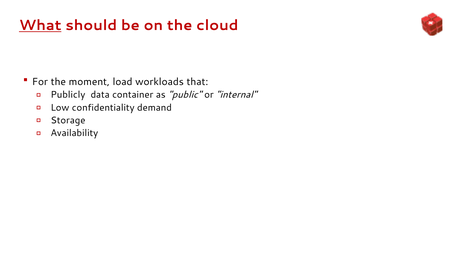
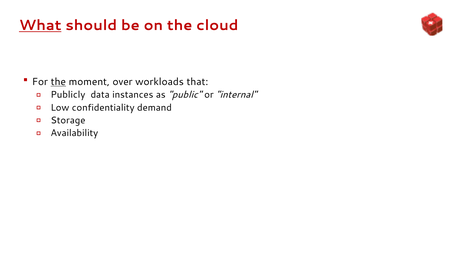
the at (58, 82) underline: none -> present
load: load -> over
container: container -> instances
